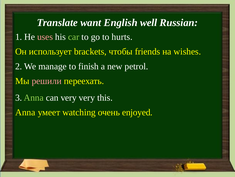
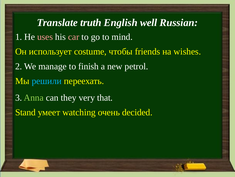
want: want -> truth
car colour: light green -> pink
hurts: hurts -> mind
brackets: brackets -> costume
решили colour: pink -> light blue
can very: very -> they
this: this -> that
Anna at (25, 112): Anna -> Stand
enjoyed: enjoyed -> decided
